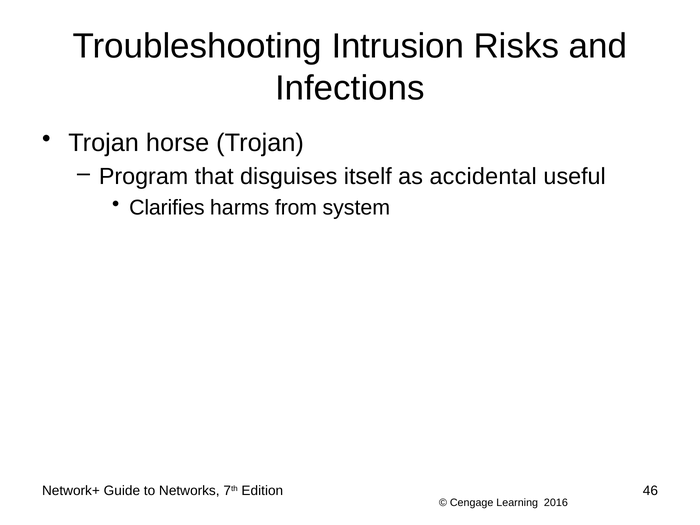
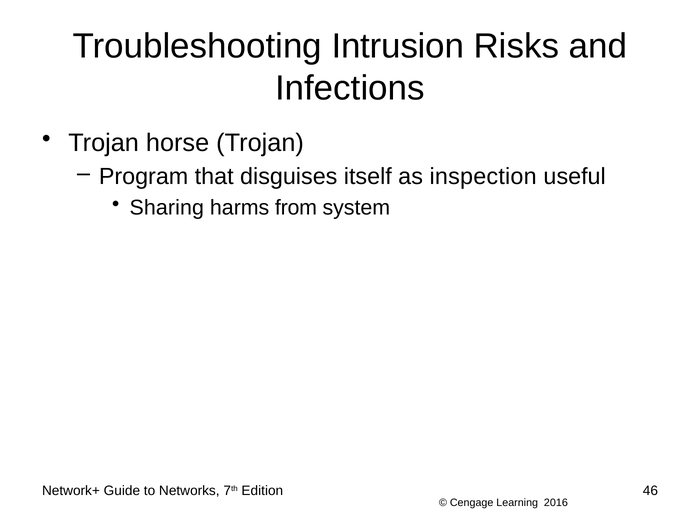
accidental: accidental -> inspection
Clarifies: Clarifies -> Sharing
